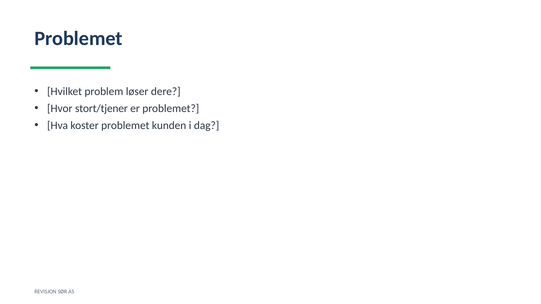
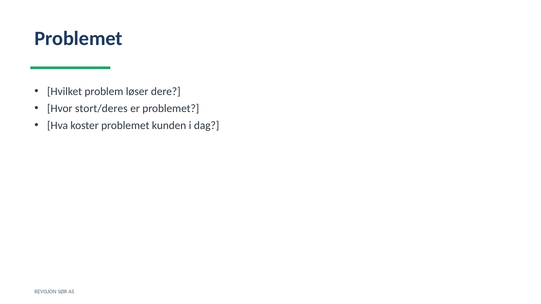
stort/tjener: stort/tjener -> stort/deres
